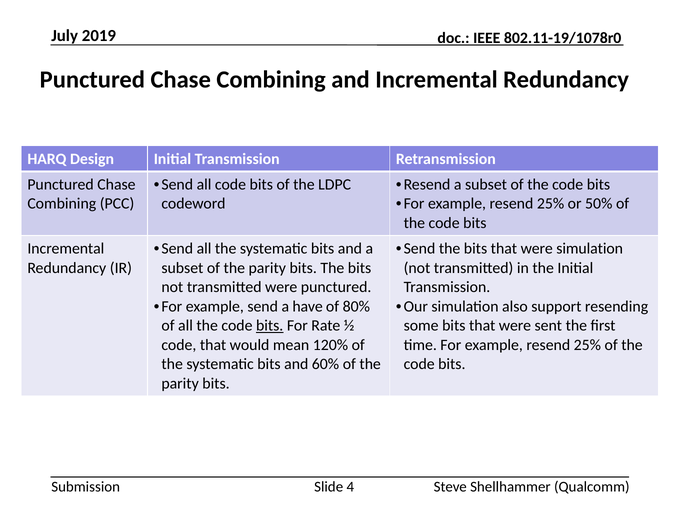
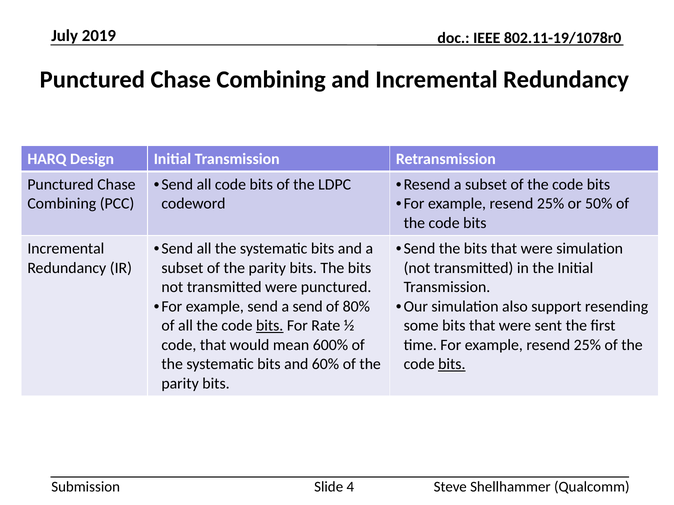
a have: have -> send
120%: 120% -> 600%
bits at (452, 364) underline: none -> present
